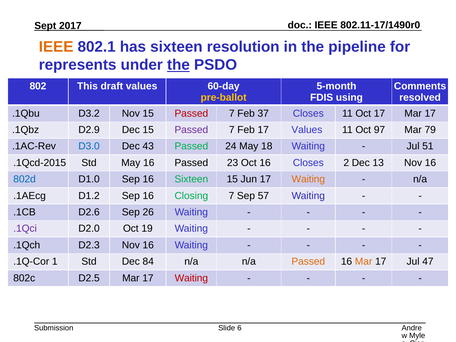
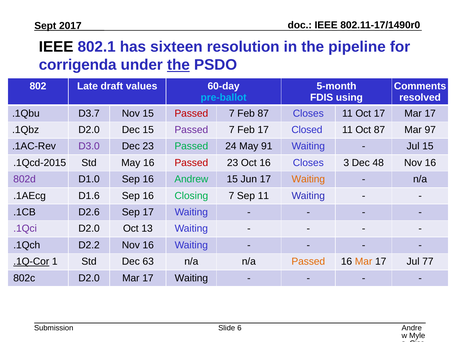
IEEE at (56, 47) colour: orange -> black
represents: represents -> corrigenda
This: This -> Late
pre-ballot colour: yellow -> light blue
D3.2: D3.2 -> D3.7
Feb 37: 37 -> 87
.1Qbz D2.9: D2.9 -> D2.0
17 Values: Values -> Closed
Oct 97: 97 -> 87
79: 79 -> 97
D3.0 colour: blue -> purple
Dec 43: 43 -> 23
18: 18 -> 91
Jul 51: 51 -> 15
Passed at (191, 163) colour: black -> red
2: 2 -> 3
13: 13 -> 48
802d colour: blue -> purple
16 Sixteen: Sixteen -> Andrew
D1.2: D1.2 -> D1.6
Sep 57: 57 -> 11
Sep 26: 26 -> 17
19: 19 -> 13
D2.3: D2.3 -> D2.2
.1Q-Cor underline: none -> present
84: 84 -> 63
47: 47 -> 77
802c D2.5: D2.5 -> D2.0
Waiting at (191, 278) colour: red -> black
